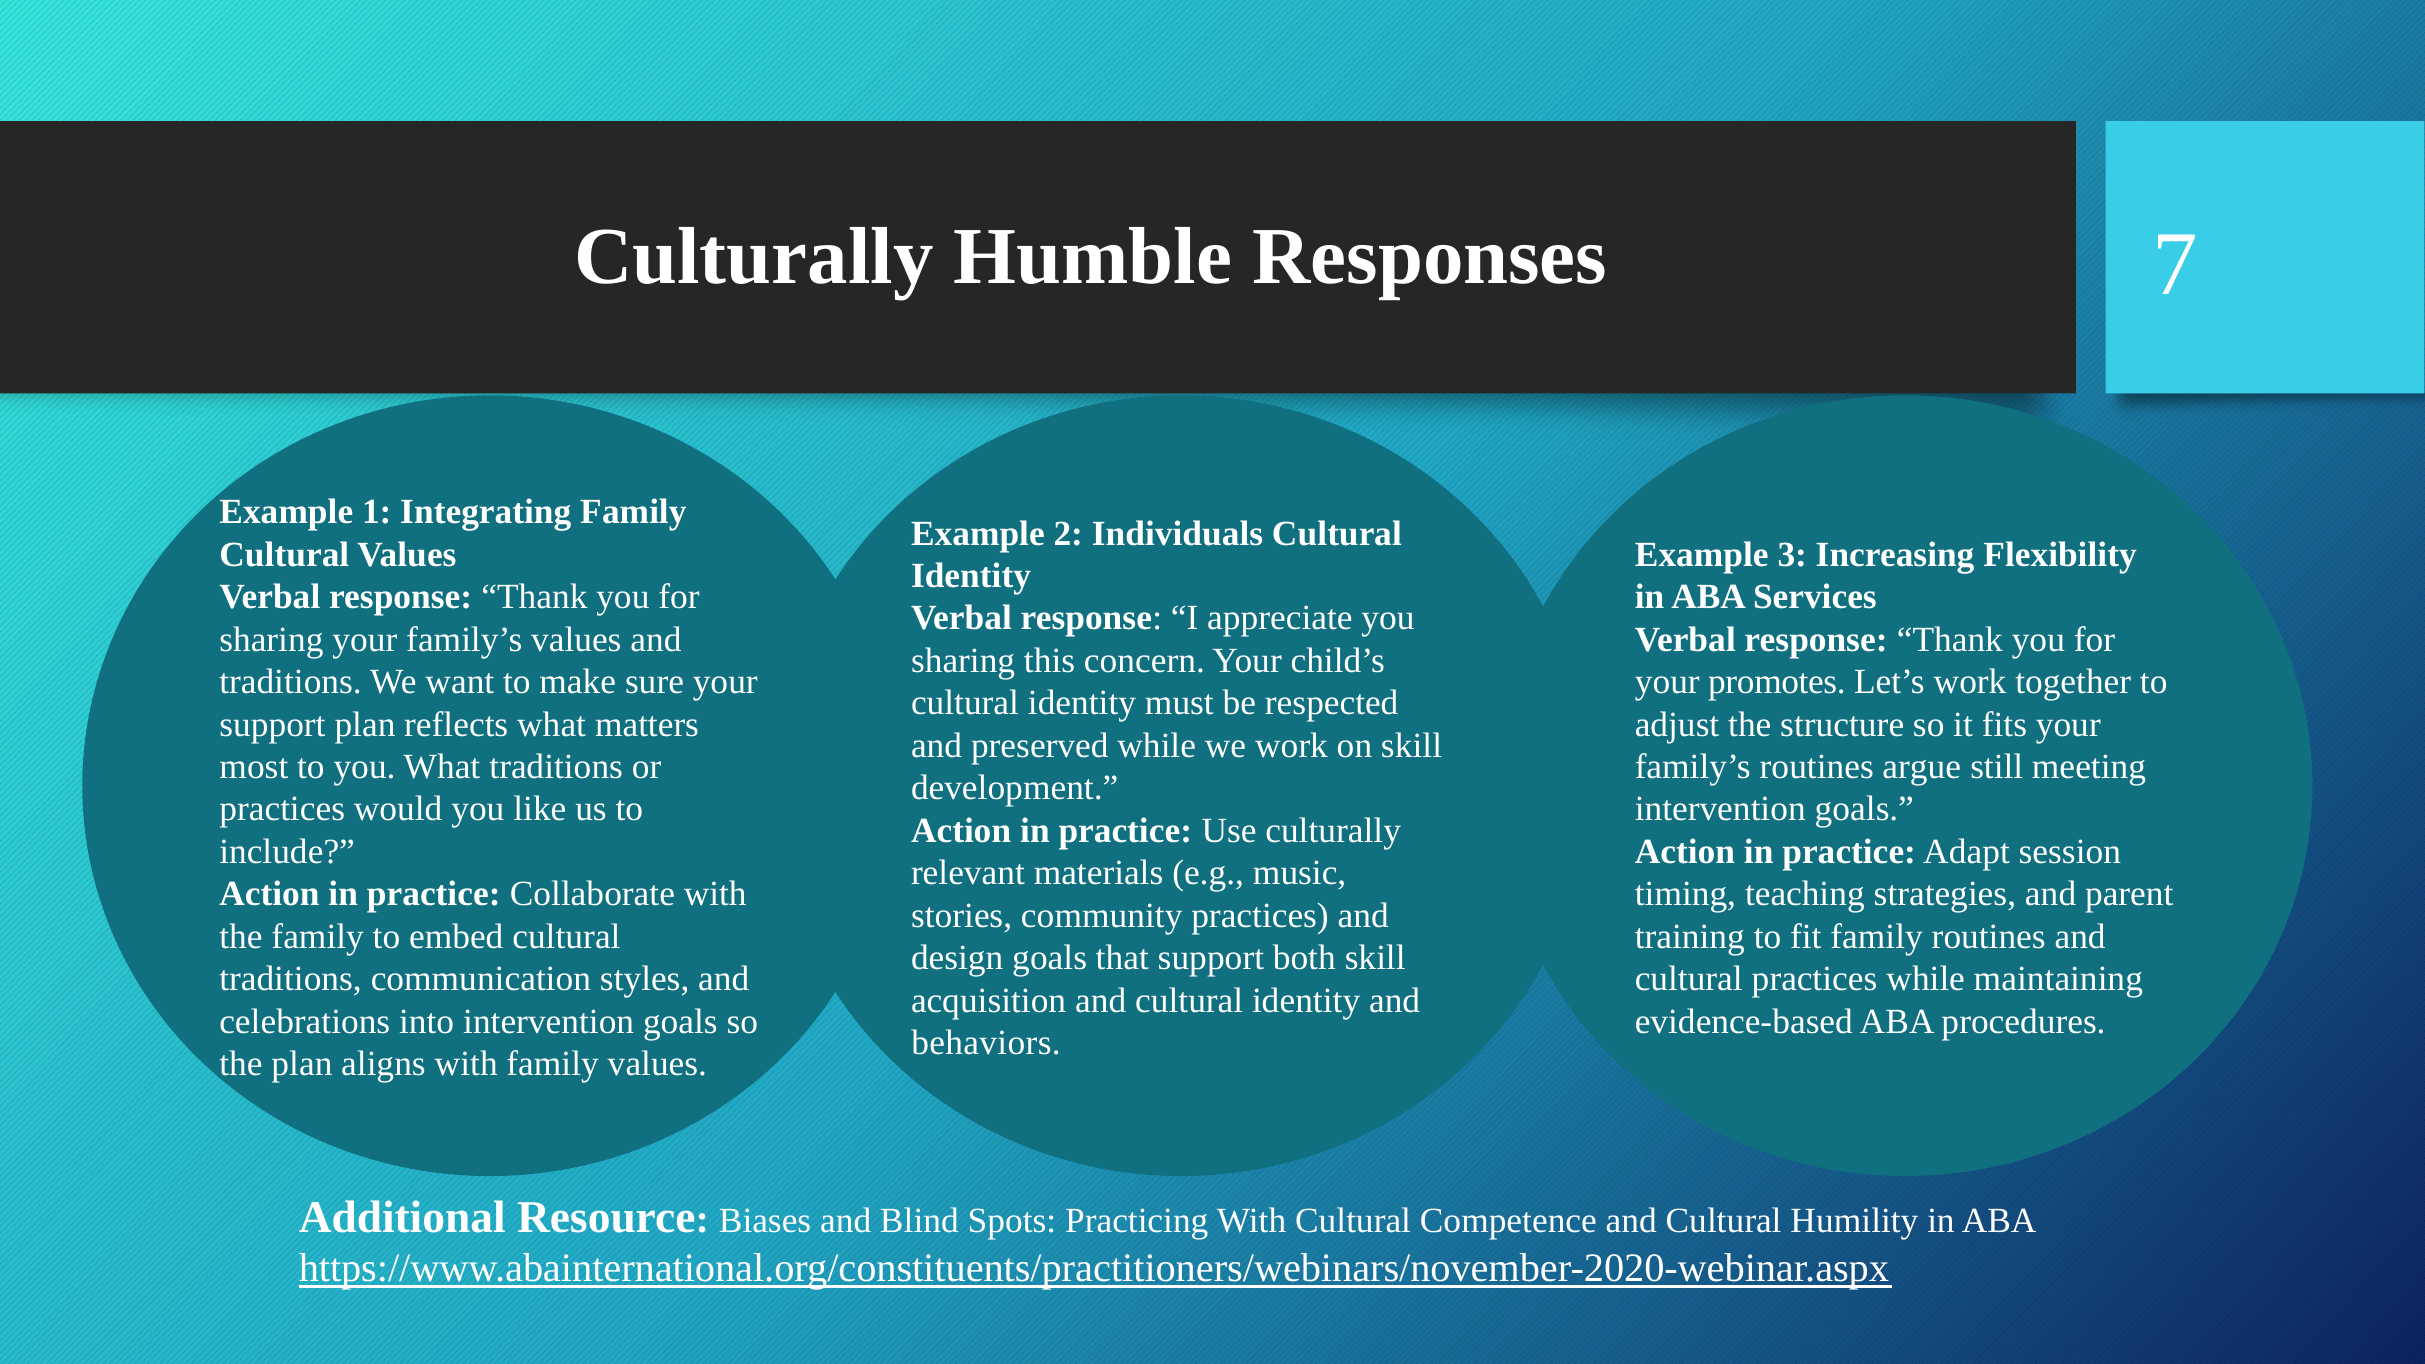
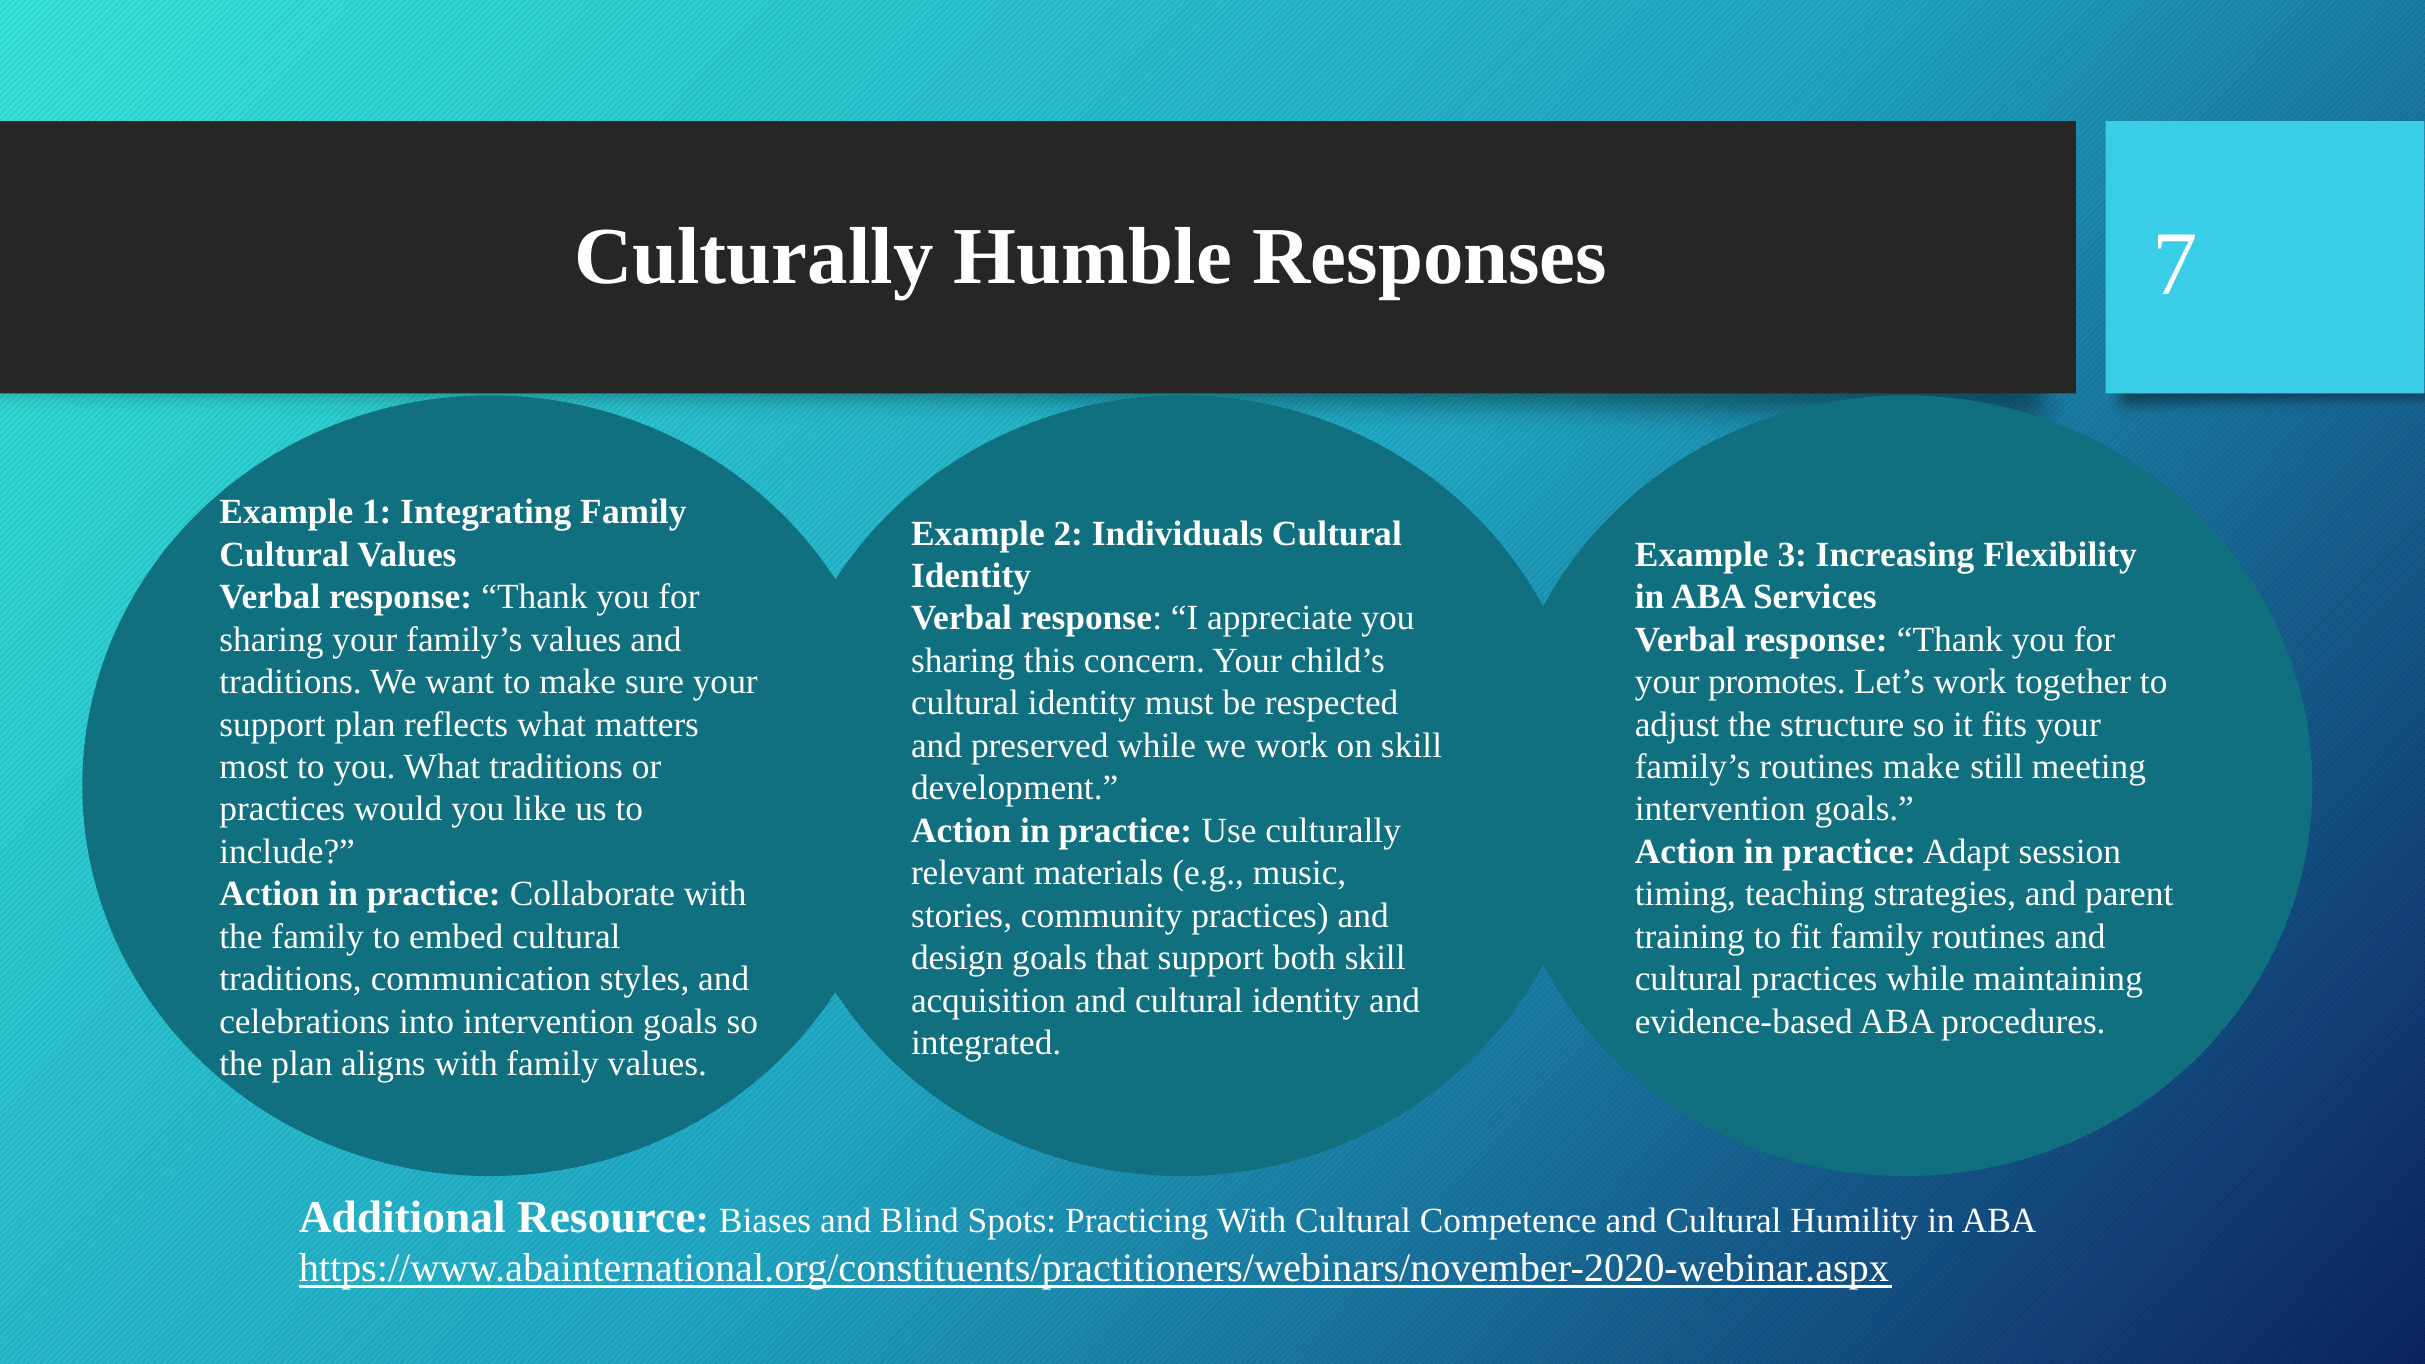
routines argue: argue -> make
behaviors: behaviors -> integrated
